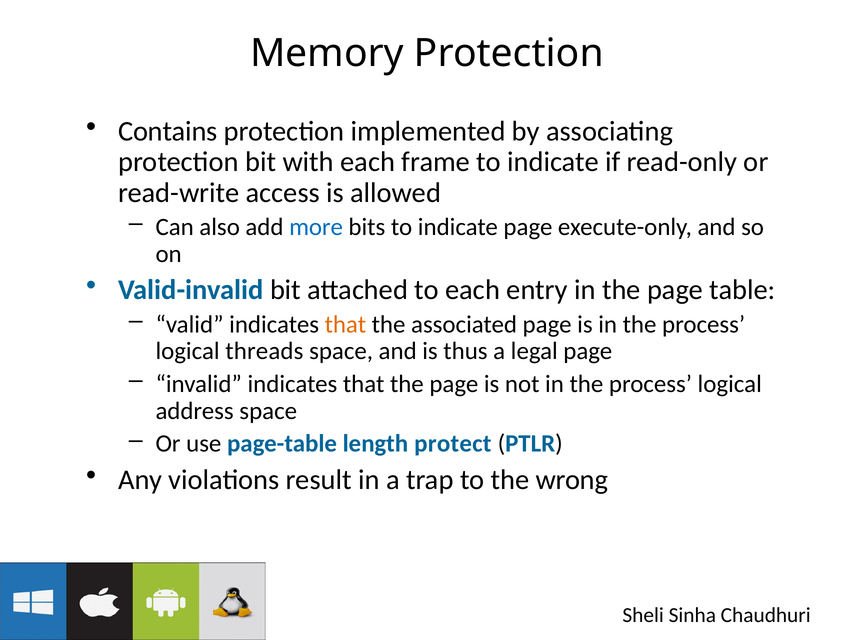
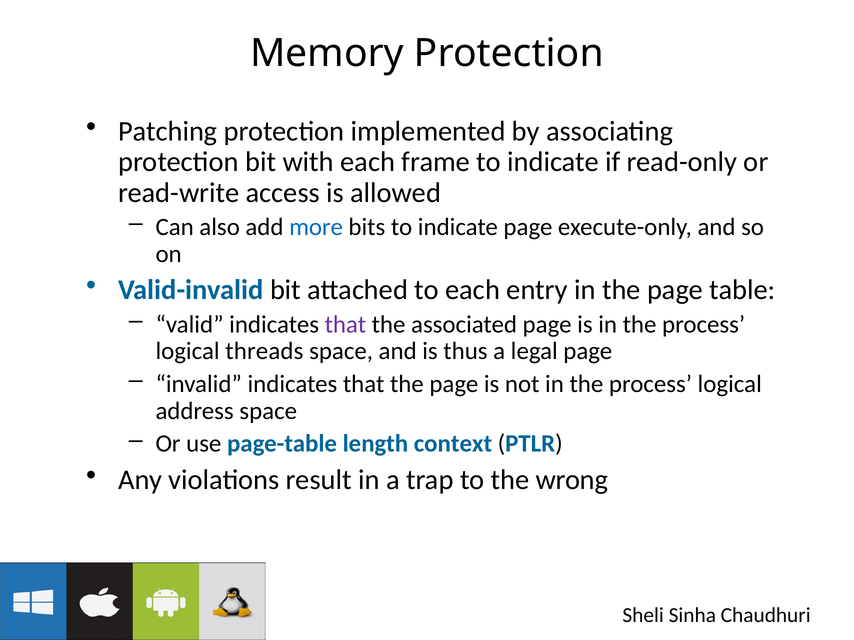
Contains: Contains -> Patching
that at (345, 325) colour: orange -> purple
protect: protect -> context
